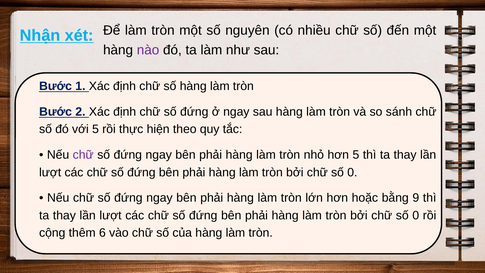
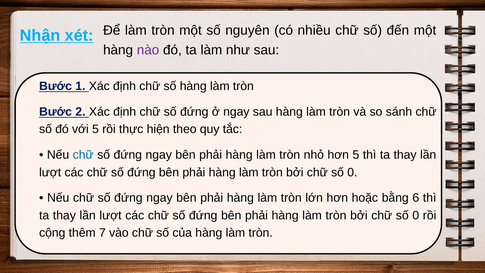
chữ at (83, 155) colour: purple -> blue
9: 9 -> 6
6: 6 -> 7
